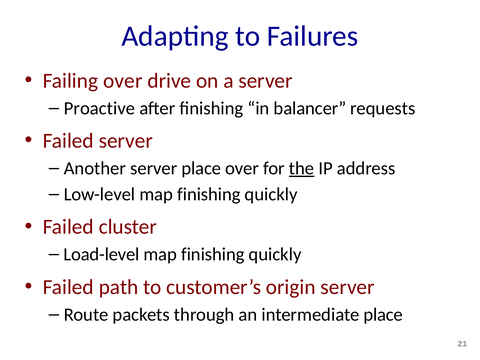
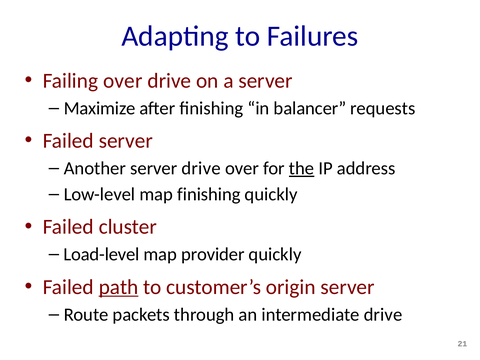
Proactive: Proactive -> Maximize
server place: place -> drive
finishing at (213, 254): finishing -> provider
path underline: none -> present
intermediate place: place -> drive
